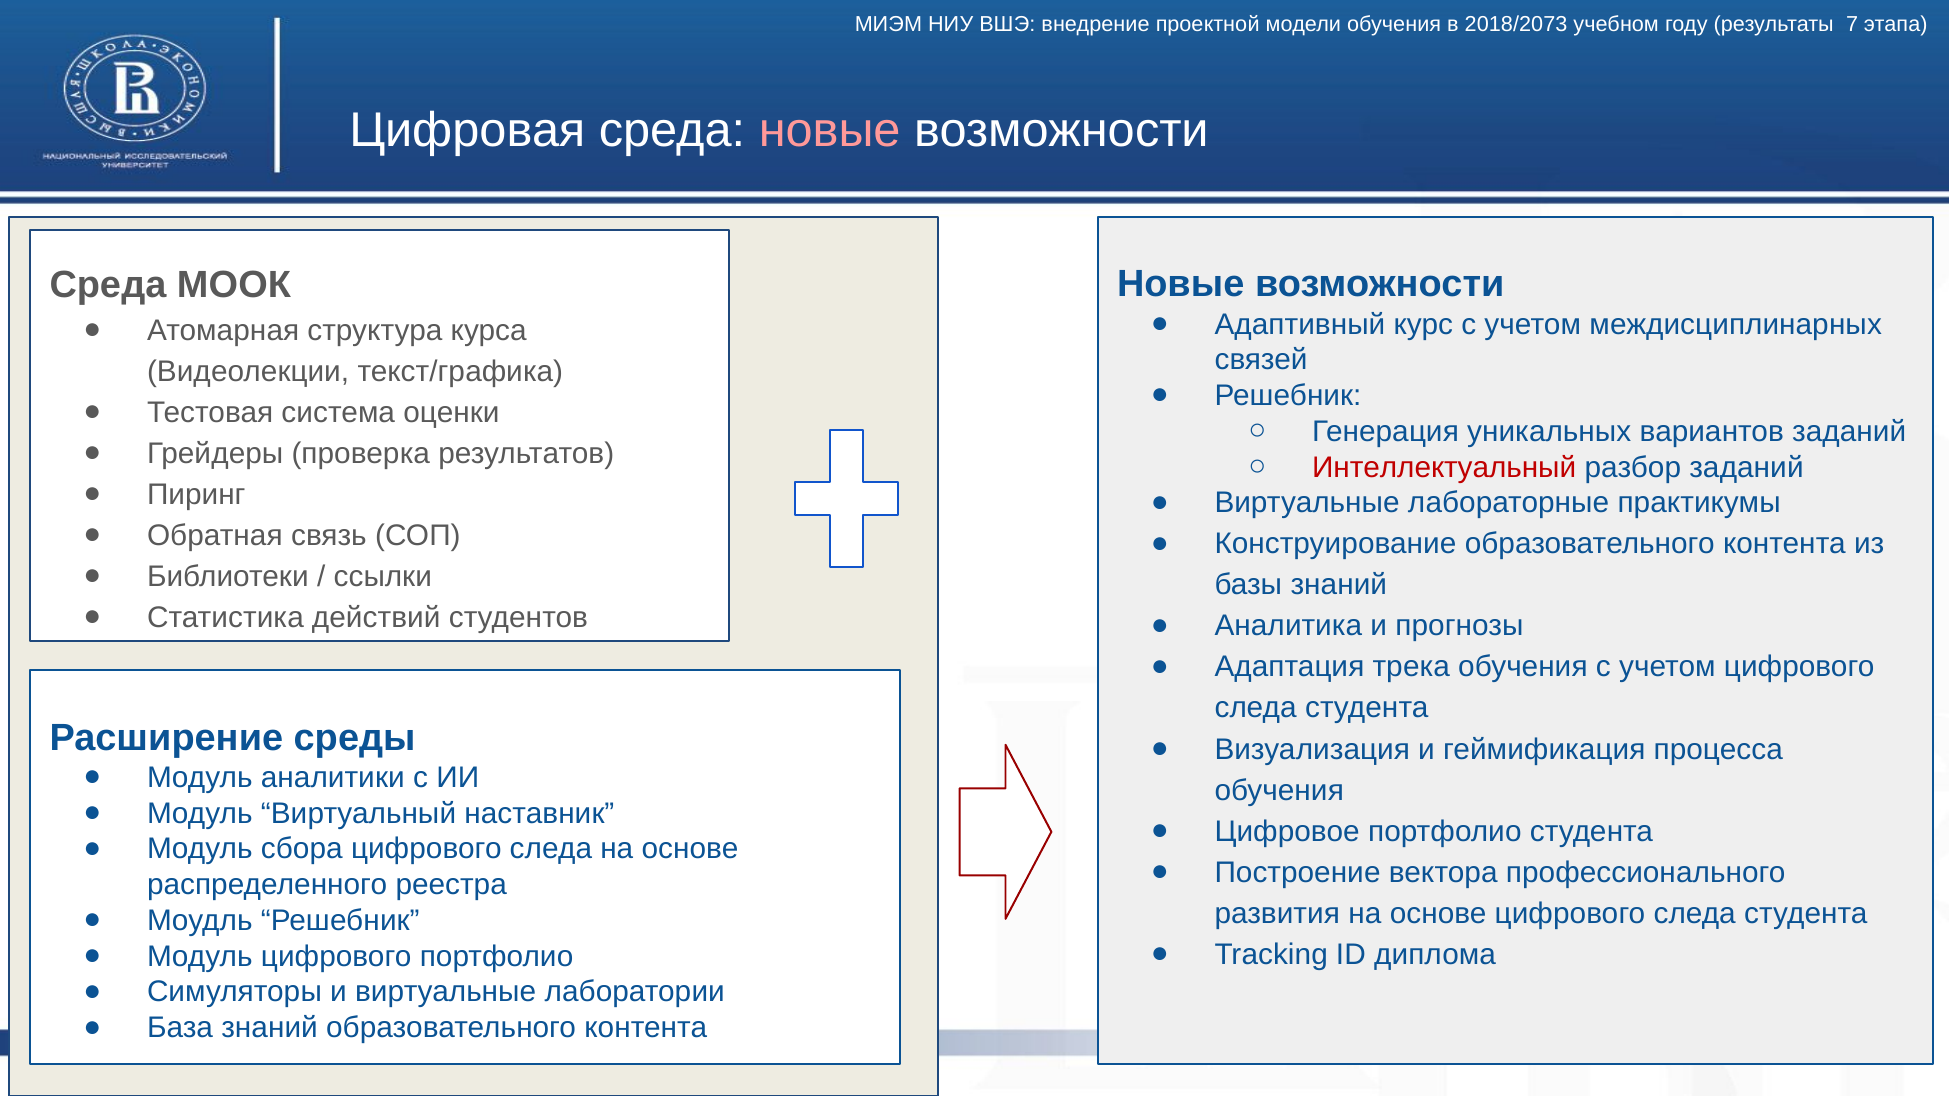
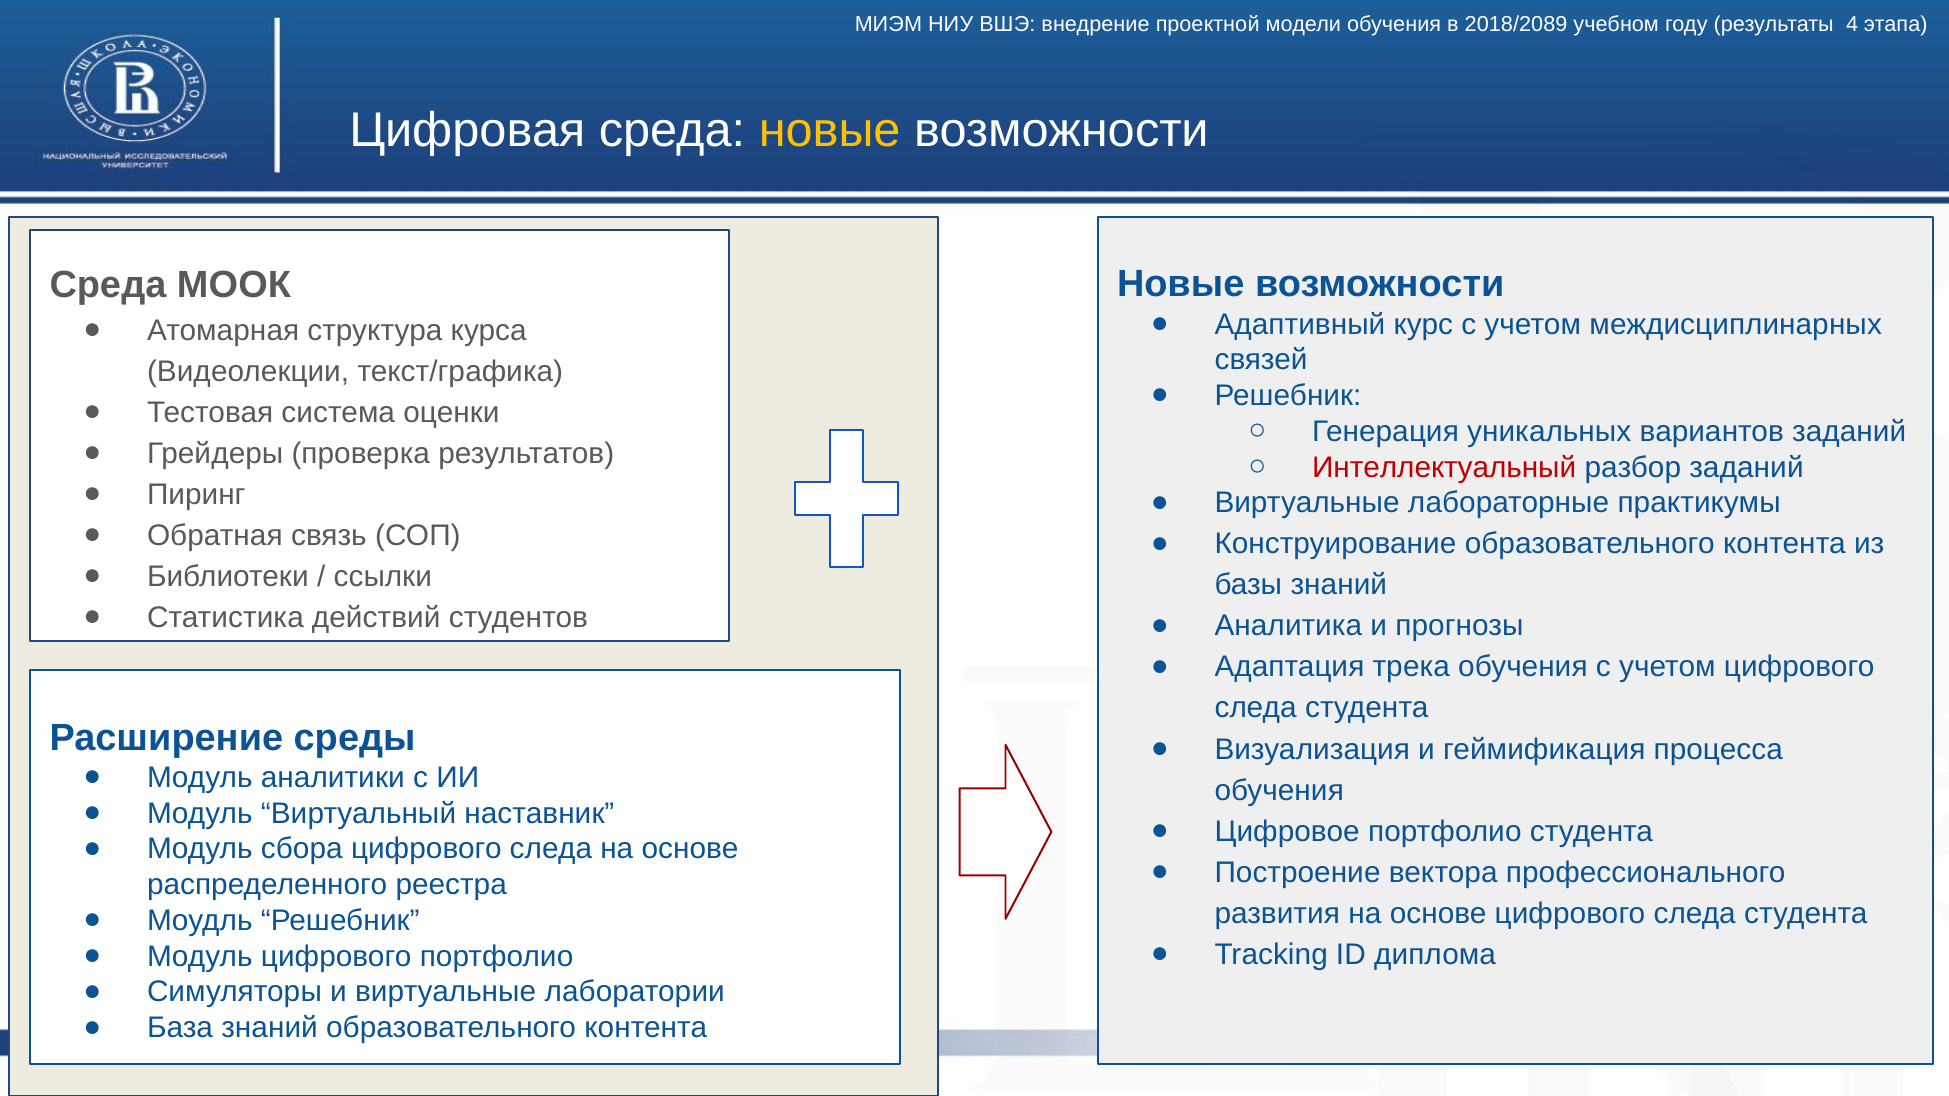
2018/2073: 2018/2073 -> 2018/2089
7: 7 -> 4
новые at (830, 130) colour: pink -> yellow
